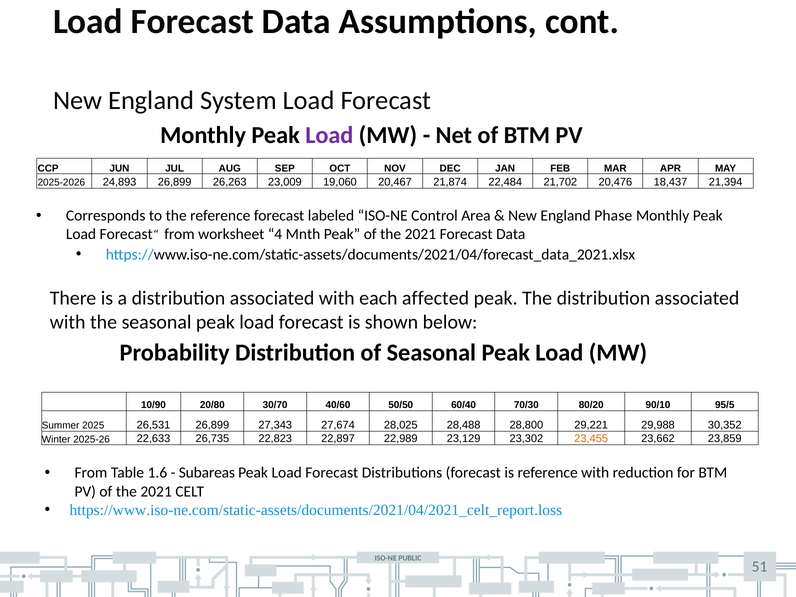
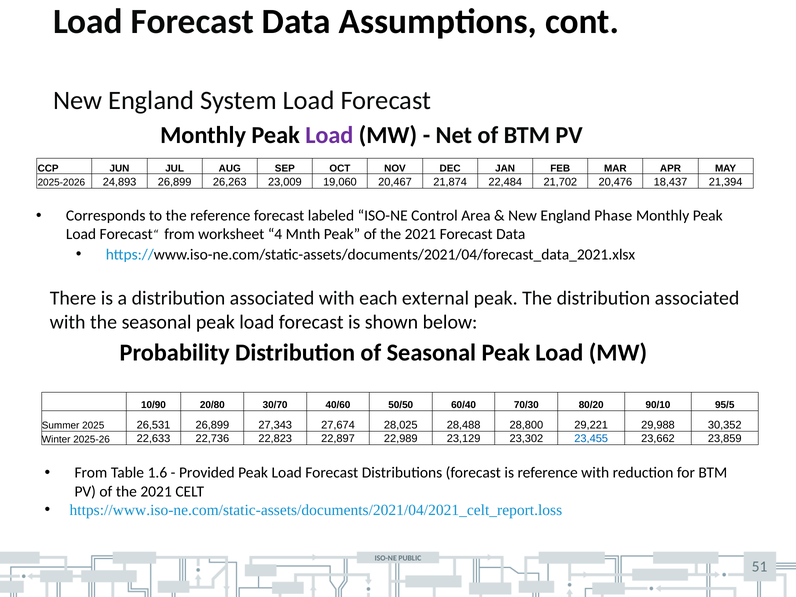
affected: affected -> external
26,735: 26,735 -> 22,736
23,455 colour: orange -> blue
Subareas: Subareas -> Provided
